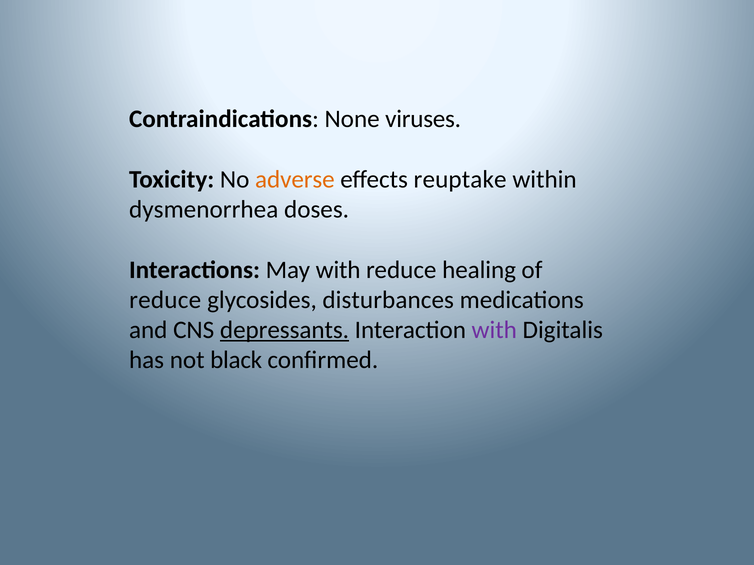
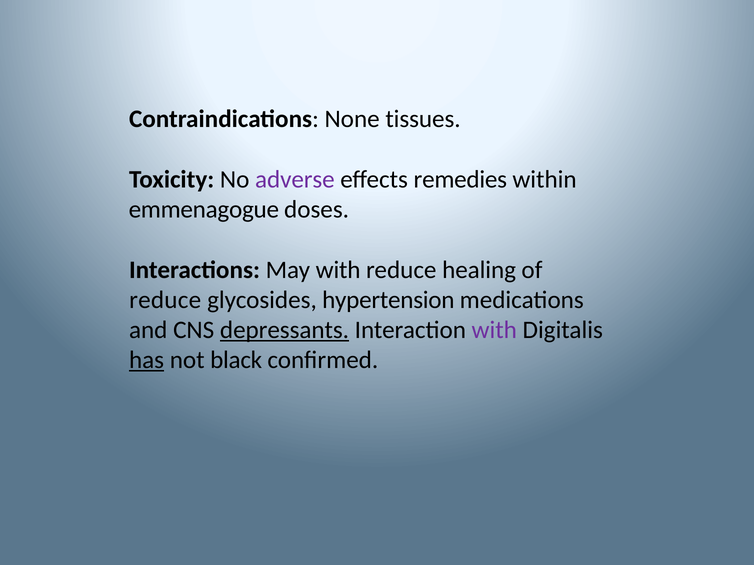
viruses: viruses -> tissues
adverse colour: orange -> purple
reuptake: reuptake -> remedies
dysmenorrhea: dysmenorrhea -> emmenagogue
disturbances: disturbances -> hypertension
has underline: none -> present
